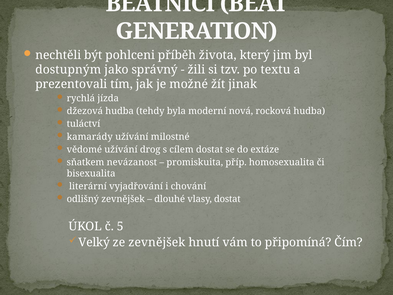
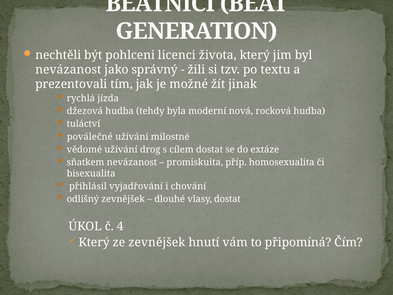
příběh: příběh -> licenci
dostupným at (68, 70): dostupným -> nevázanost
kamarády: kamarády -> poválečné
literární: literární -> přihlásil
5: 5 -> 4
Velký at (94, 242): Velký -> Který
